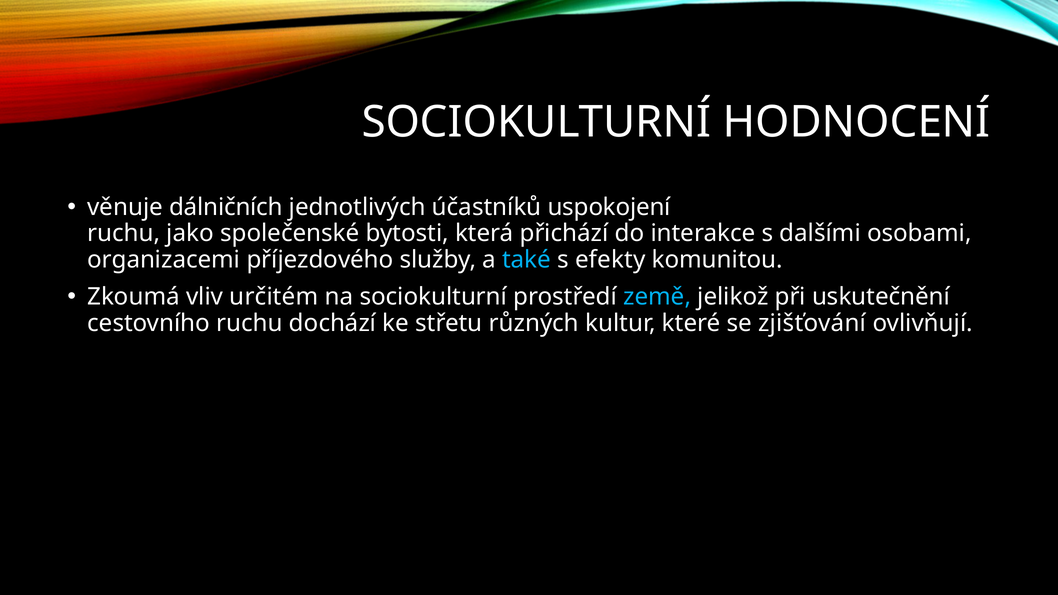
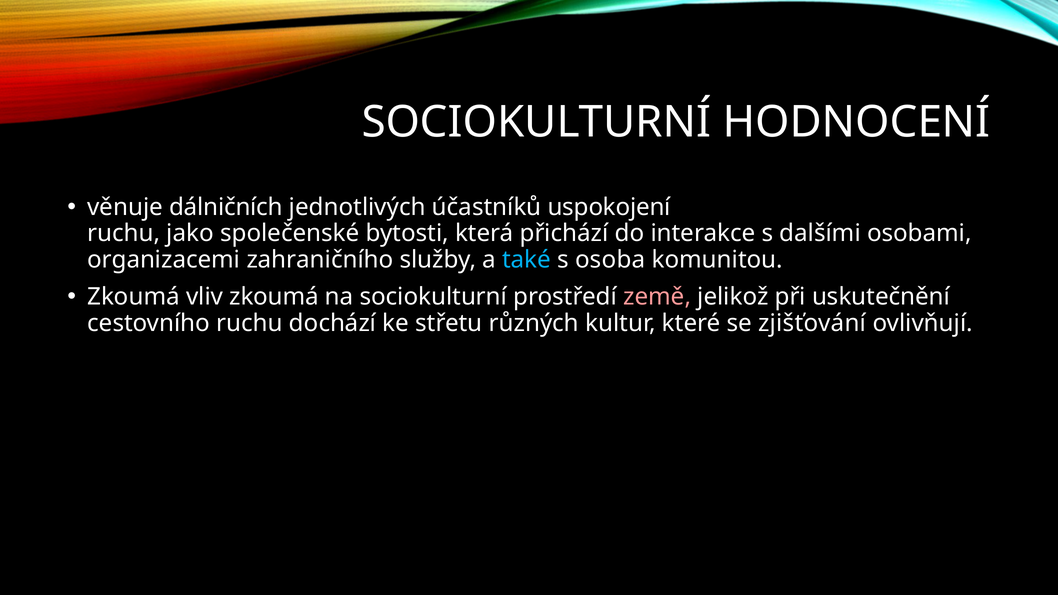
příjezdového: příjezdového -> zahraničního
efekty: efekty -> osoba
vliv určitém: určitém -> zkoumá
země colour: light blue -> pink
